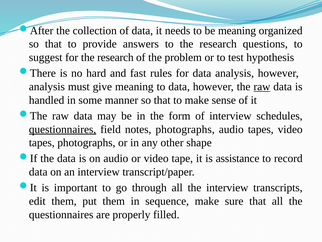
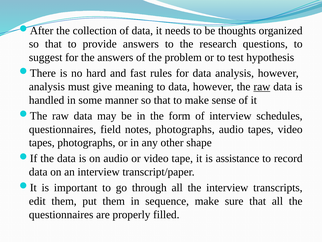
be meaning: meaning -> thoughts
for the research: research -> answers
questionnaires at (63, 129) underline: present -> none
